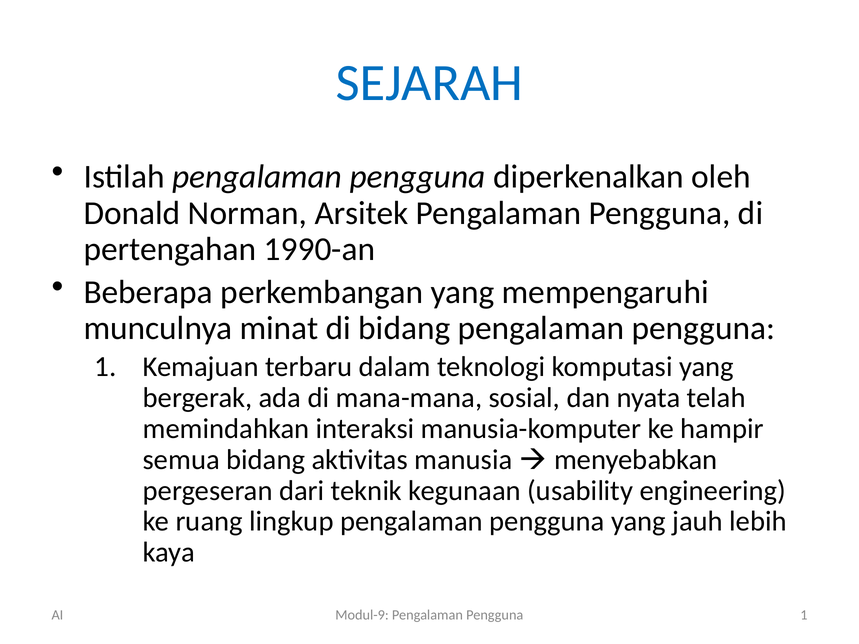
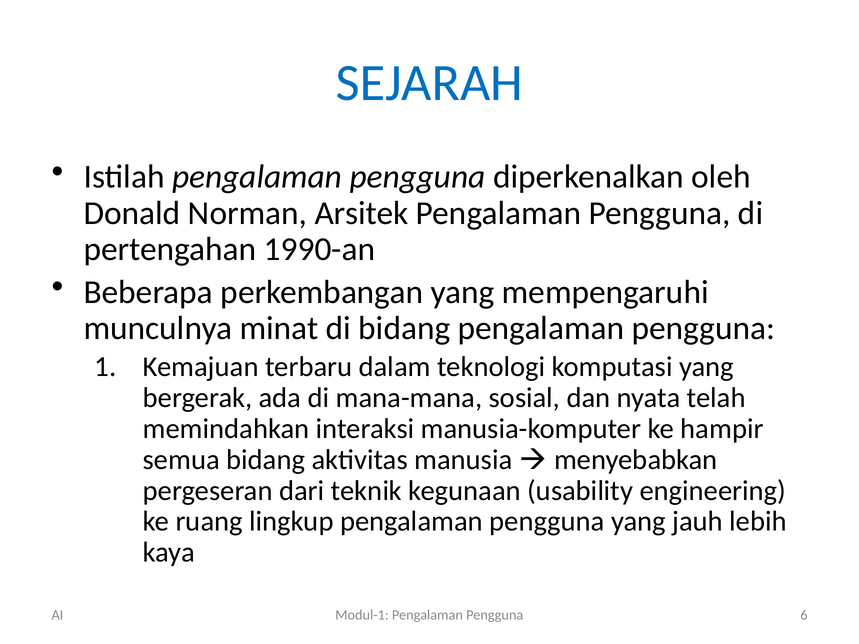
Modul-9: Modul-9 -> Modul-1
1 at (804, 615): 1 -> 6
